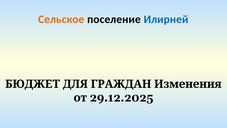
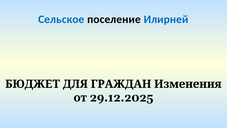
Сельское colour: orange -> blue
